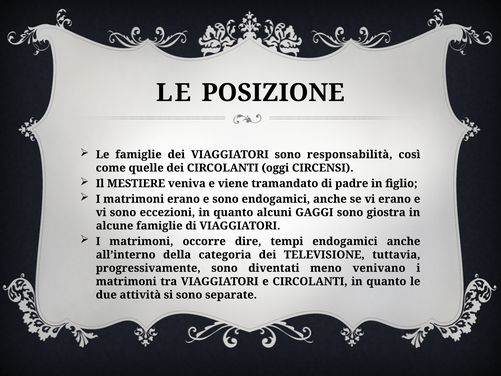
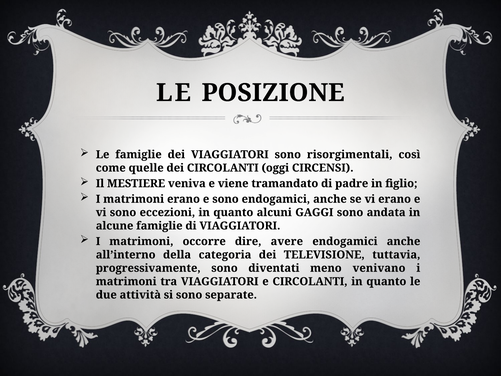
responsabilità: responsabilità -> risorgimentali
giostra: giostra -> andata
tempi: tempi -> avere
